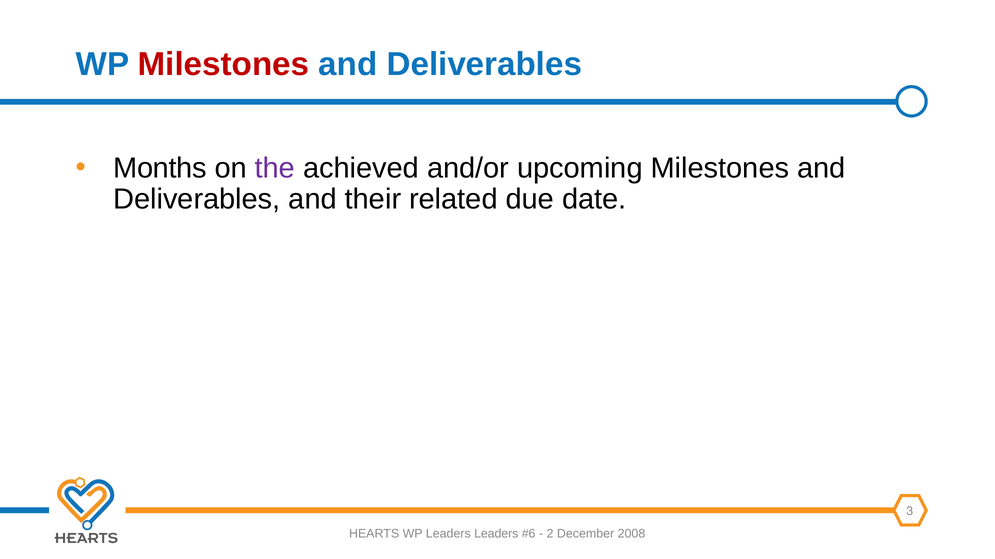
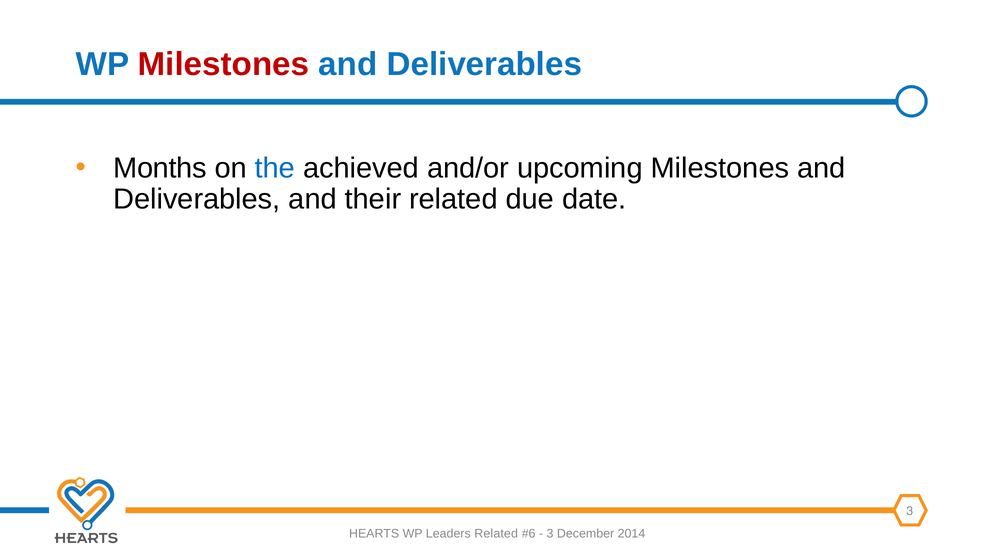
the colour: purple -> blue
Leaders Leaders: Leaders -> Related
2 at (550, 534): 2 -> 3
2008: 2008 -> 2014
